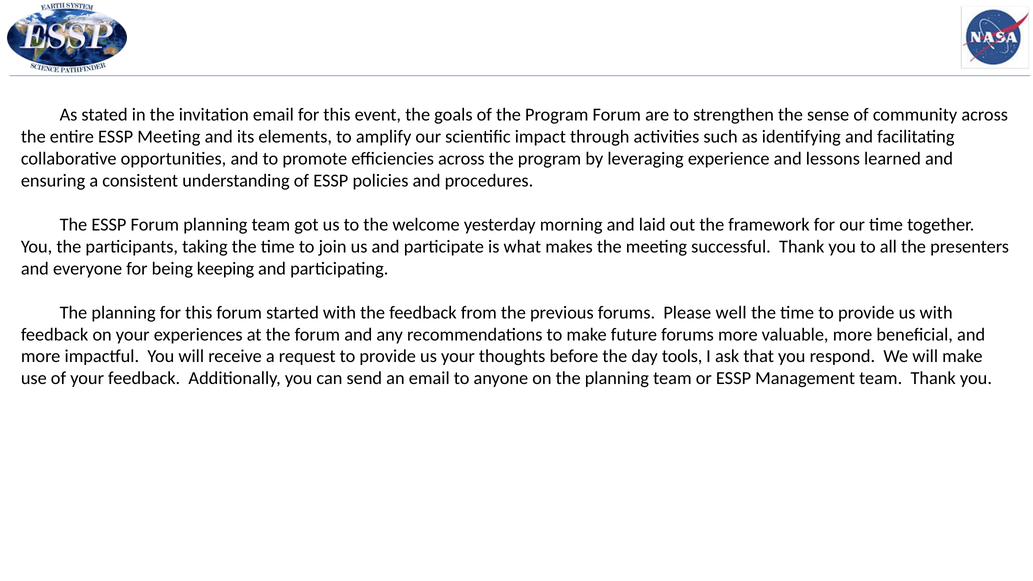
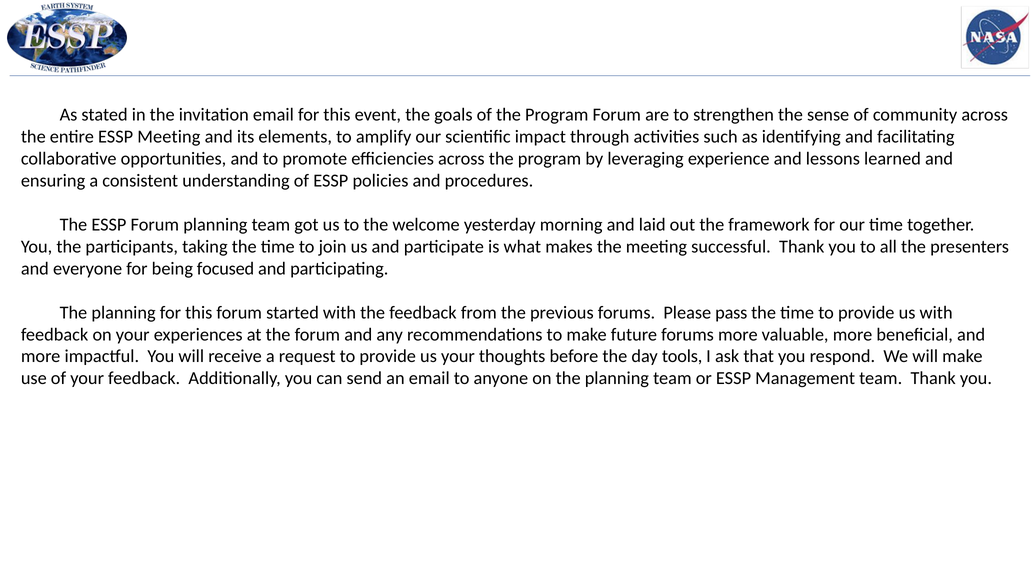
keeping: keeping -> focused
well: well -> pass
